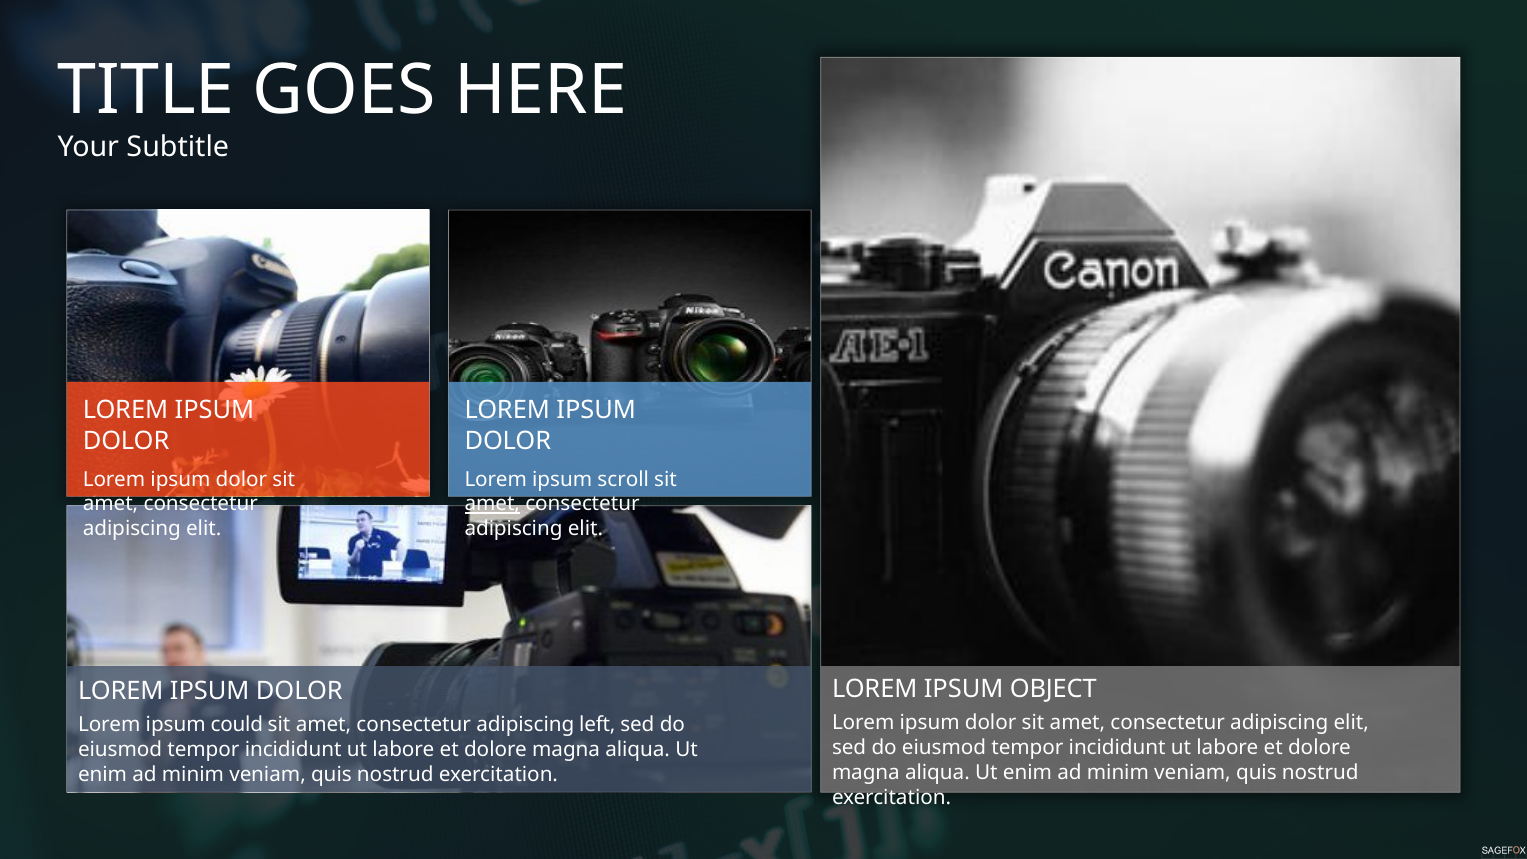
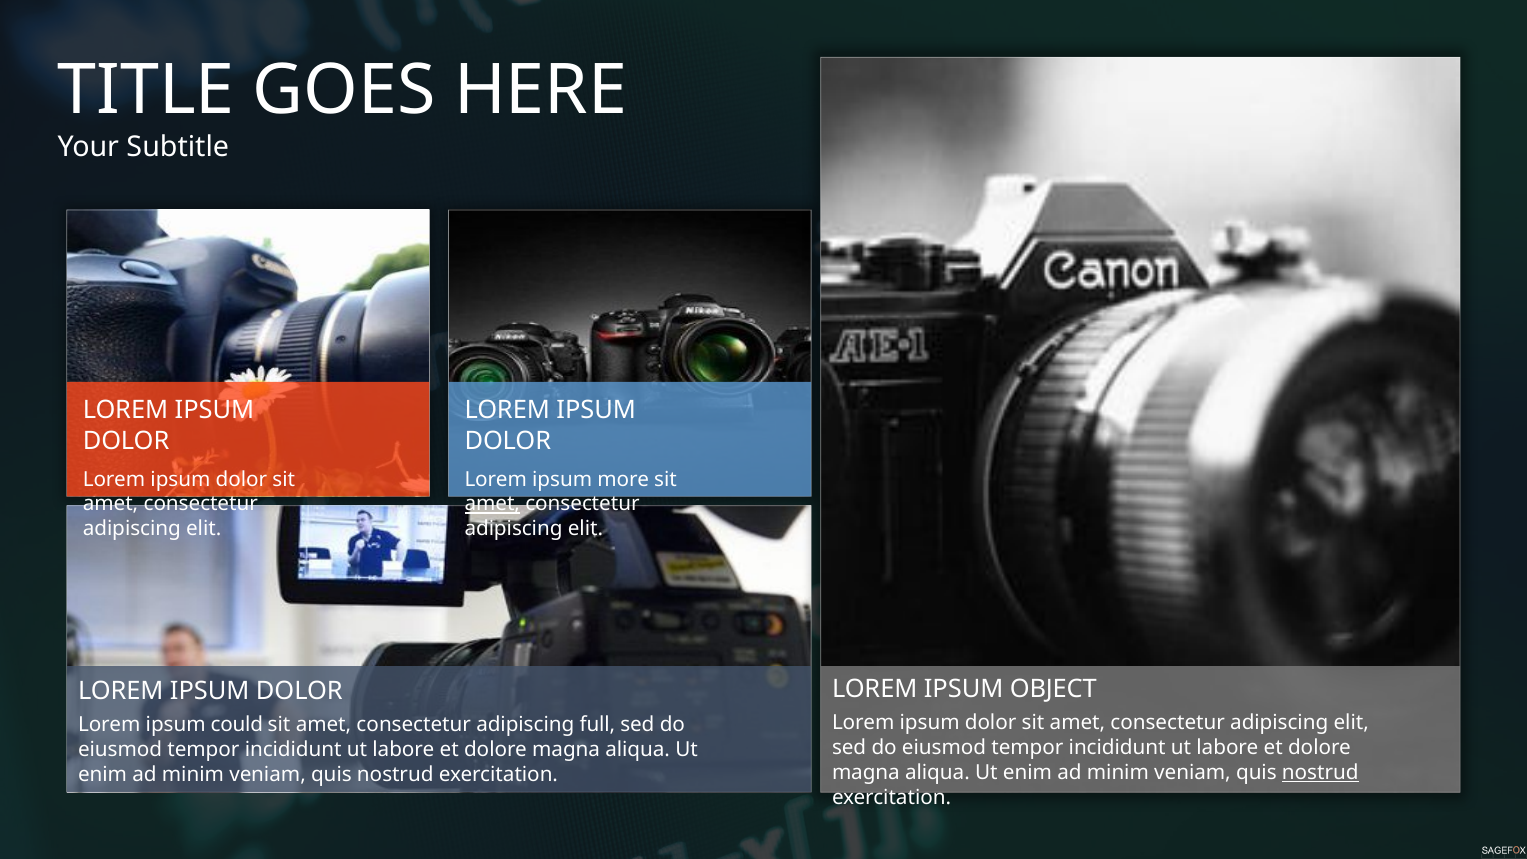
scroll: scroll -> more
left: left -> full
nostrud at (1320, 773) underline: none -> present
